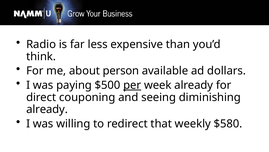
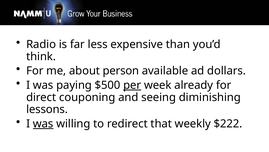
already at (47, 109): already -> lessons
was at (43, 123) underline: none -> present
$580: $580 -> $222
